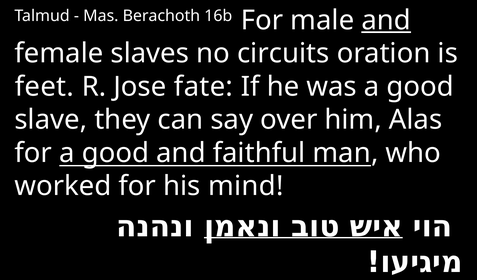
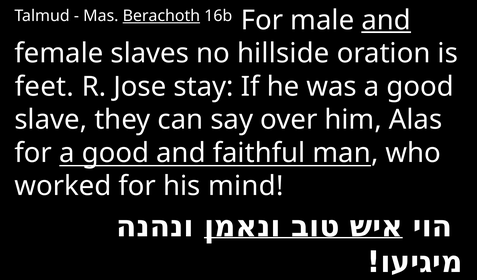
Berachoth underline: none -> present
circuits: circuits -> hillside
fate: fate -> stay
